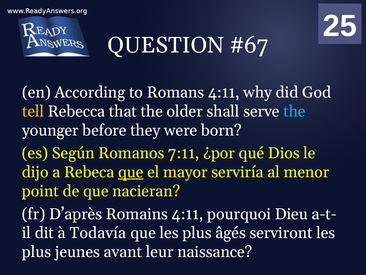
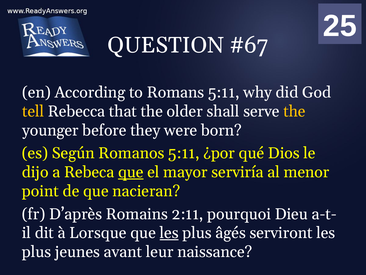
Romans 4:11: 4:11 -> 5:11
the at (294, 111) colour: light blue -> yellow
Romanos 7:11: 7:11 -> 5:11
Romains 4:11: 4:11 -> 2:11
Todavía: Todavía -> Lorsque
les at (169, 233) underline: none -> present
